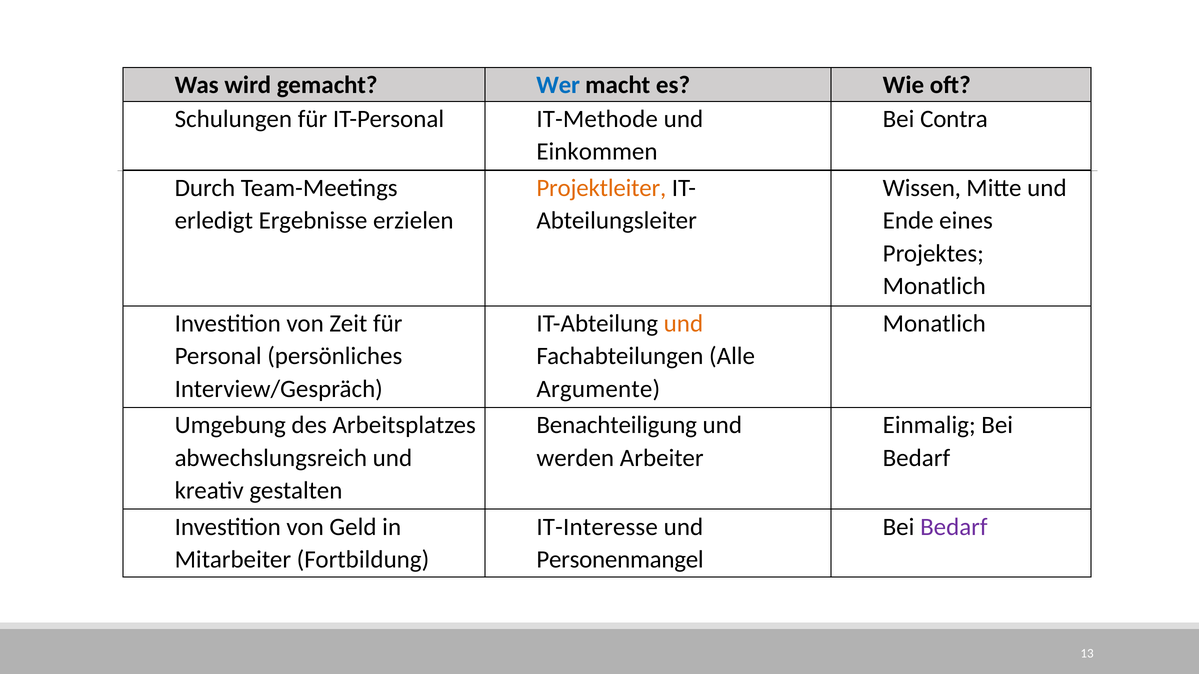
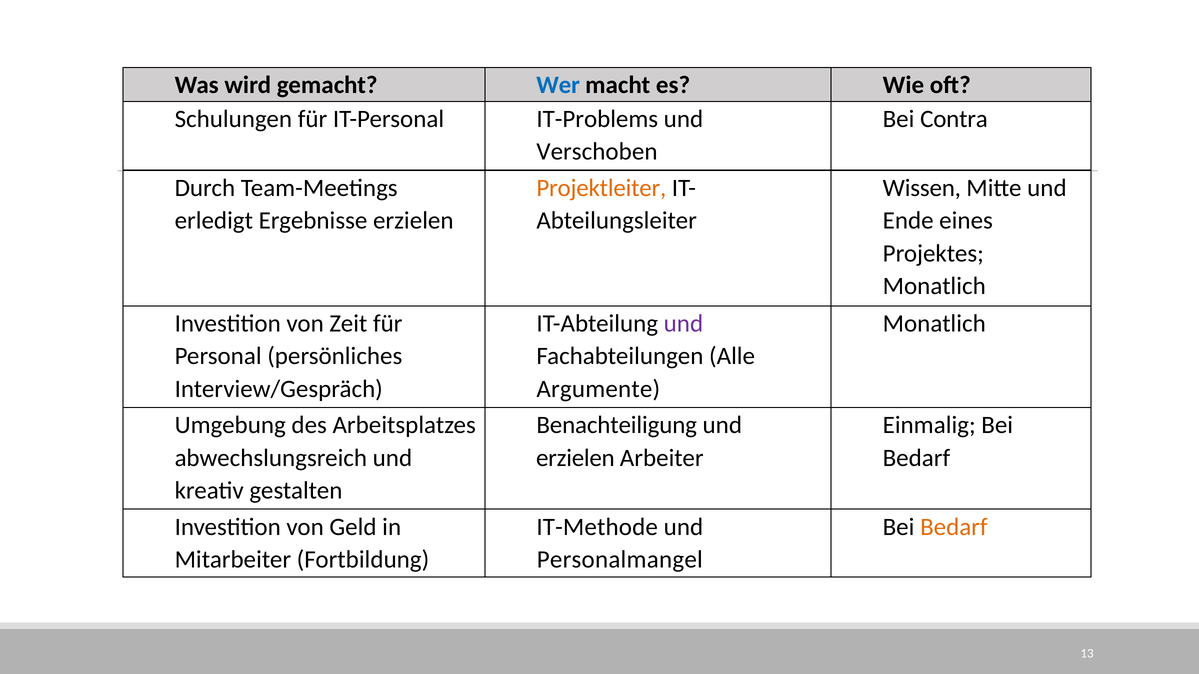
IT-Methode: IT-Methode -> IT-Problems
Einkommen: Einkommen -> Verschoben
und at (683, 324) colour: orange -> purple
werden at (575, 458): werden -> erzielen
IT-Interesse: IT-Interesse -> IT-Methode
Bedarf at (954, 527) colour: purple -> orange
Personenmangel: Personenmangel -> Personalmangel
